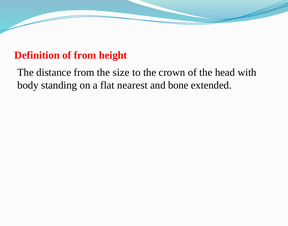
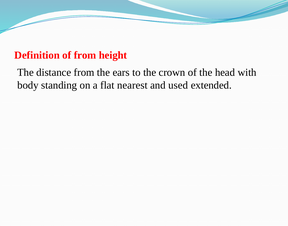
size: size -> ears
bone: bone -> used
